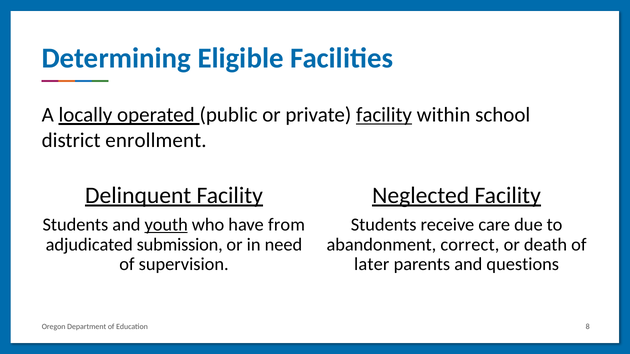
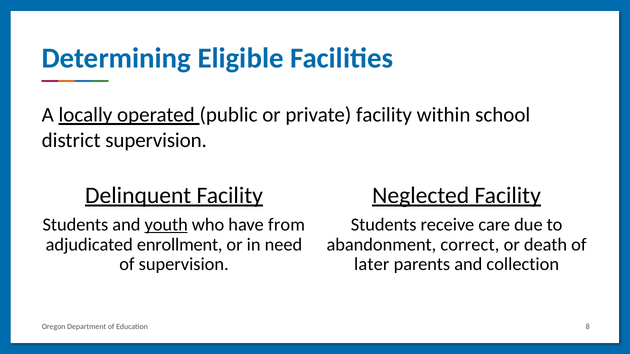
facility at (384, 115) underline: present -> none
district enrollment: enrollment -> supervision
submission: submission -> enrollment
questions: questions -> collection
